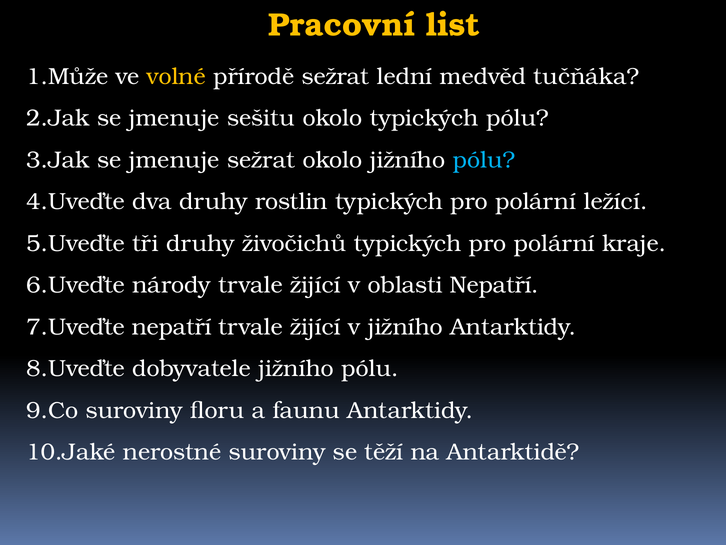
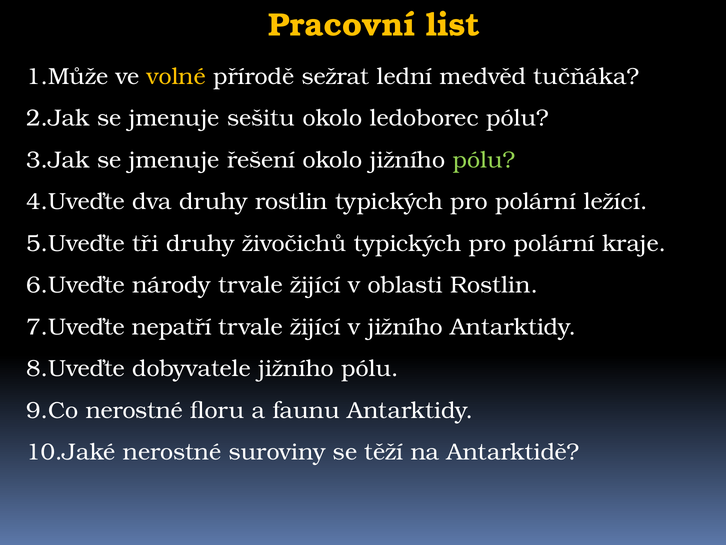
okolo typických: typických -> ledoborec
jmenuje sežrat: sežrat -> řešení
pólu at (484, 160) colour: light blue -> light green
oblasti Nepatří: Nepatří -> Rostlin
suroviny at (134, 410): suroviny -> nerostné
